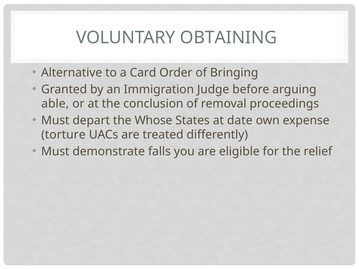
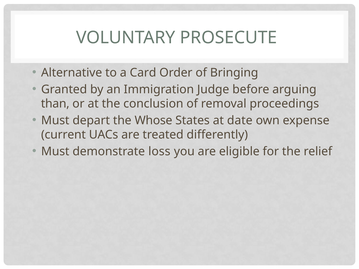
OBTAINING: OBTAINING -> PROSECUTE
able: able -> than
torture: torture -> current
falls: falls -> loss
